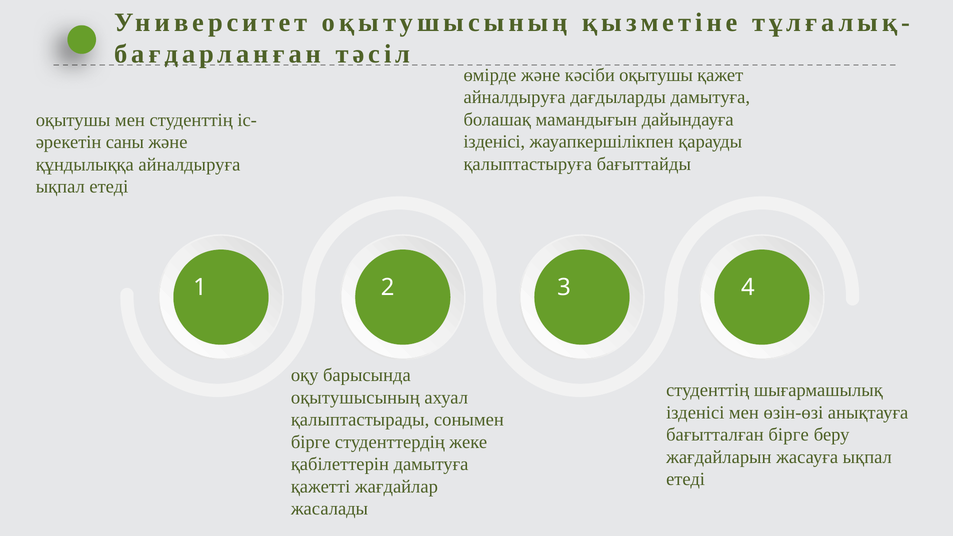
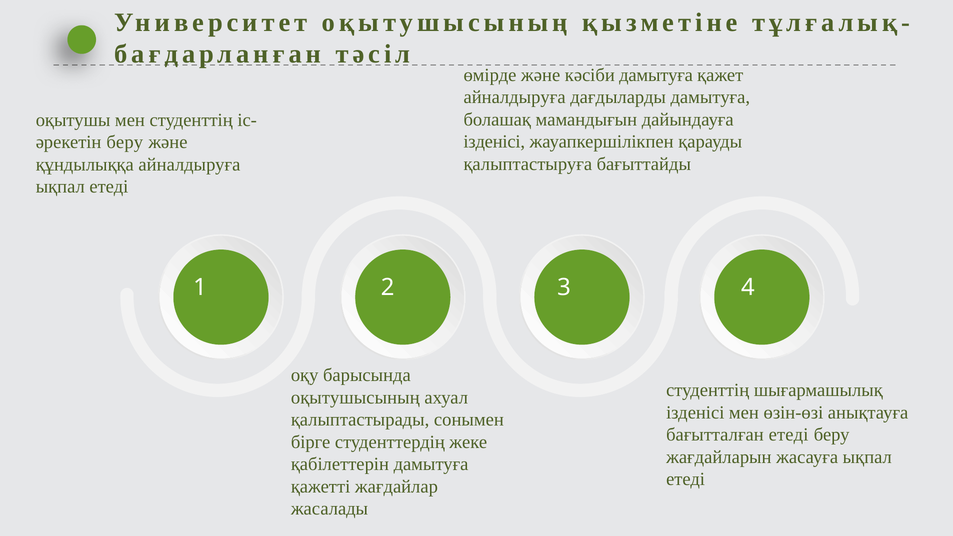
кәсіби оқытушы: оқытушы -> дамытуға
саны at (125, 142): саны -> беру
бағытталған бірге: бірге -> етеді
